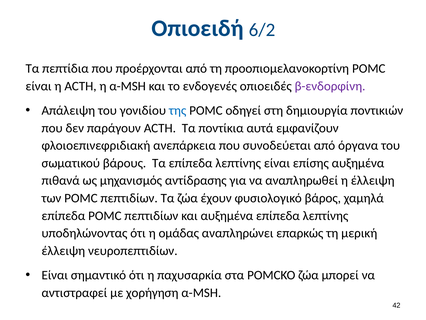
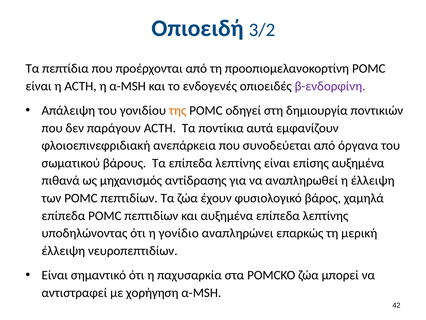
6/2: 6/2 -> 3/2
της colour: blue -> orange
ομάδας: ομάδας -> γονίδιο
